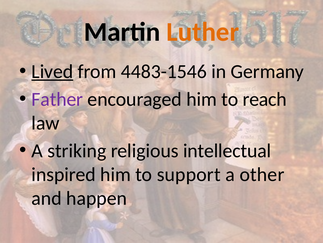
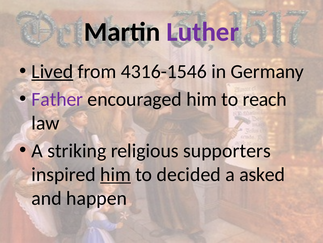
Luther colour: orange -> purple
4483-1546: 4483-1546 -> 4316-1546
intellectual: intellectual -> supporters
him at (116, 174) underline: none -> present
support: support -> decided
other: other -> asked
